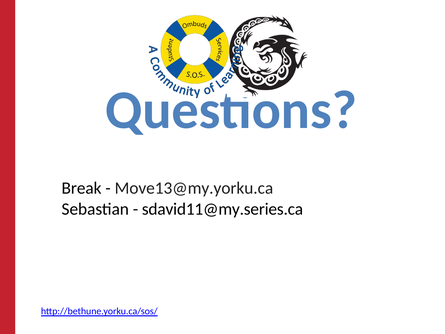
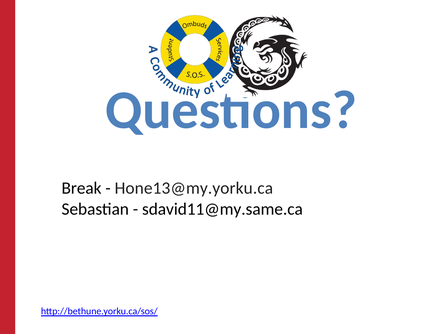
Move13@my.yorku.ca: Move13@my.yorku.ca -> Hone13@my.yorku.ca
sdavid11@my.series.ca: sdavid11@my.series.ca -> sdavid11@my.same.ca
